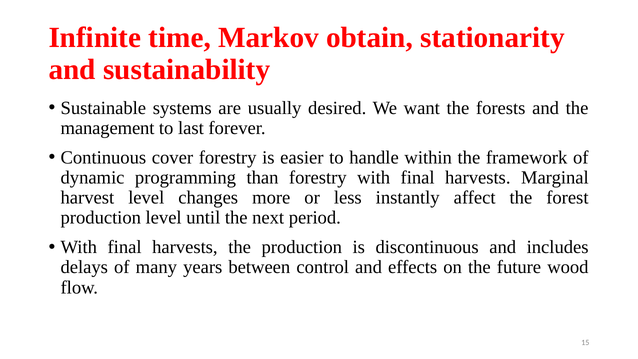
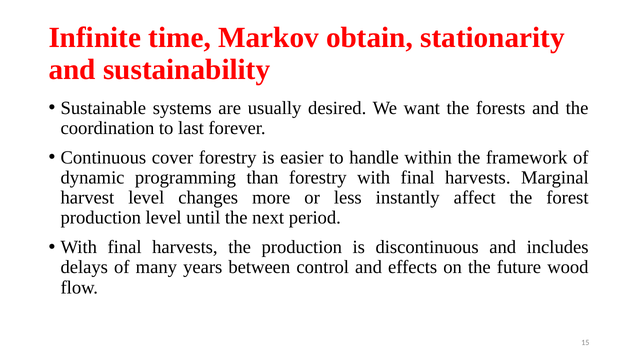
management: management -> coordination
